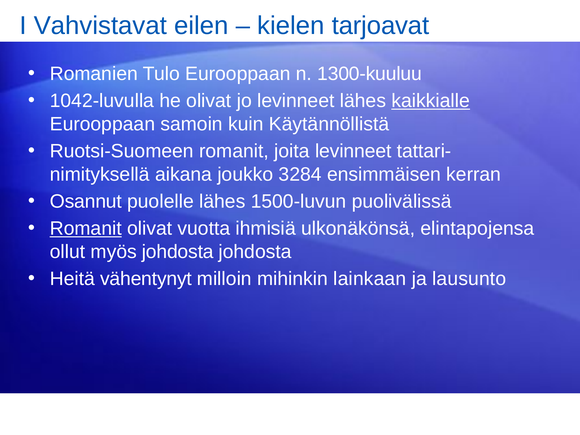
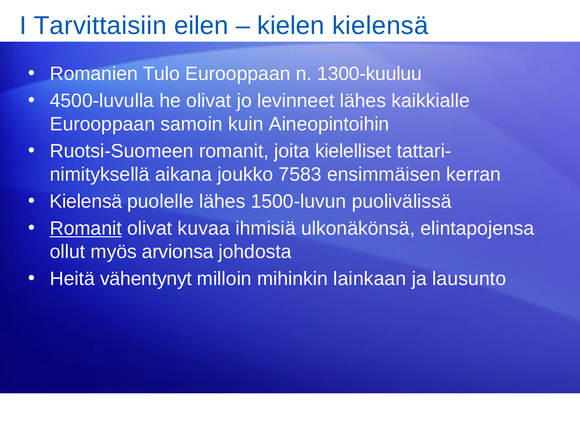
Vahvistavat: Vahvistavat -> Tarvittaisiin
kielen tarjoavat: tarjoavat -> kielensä
1042-luvulla: 1042-luvulla -> 4500-luvulla
kaikkialle underline: present -> none
Käytännöllistä: Käytännöllistä -> Aineopintoihin
joita levinneet: levinneet -> kielelliset
3284: 3284 -> 7583
Osannut at (86, 201): Osannut -> Kielensä
vuotta: vuotta -> kuvaa
myös johdosta: johdosta -> arvionsa
